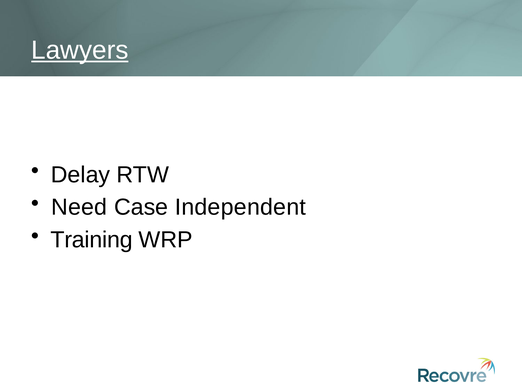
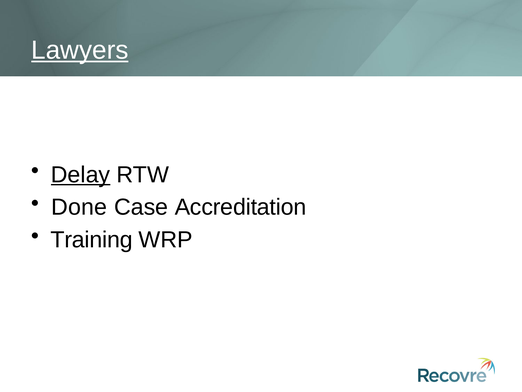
Delay underline: none -> present
Need: Need -> Done
Independent: Independent -> Accreditation
